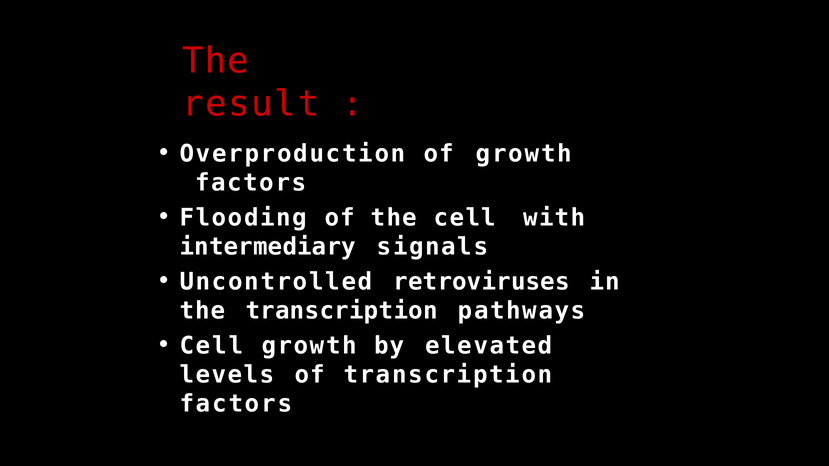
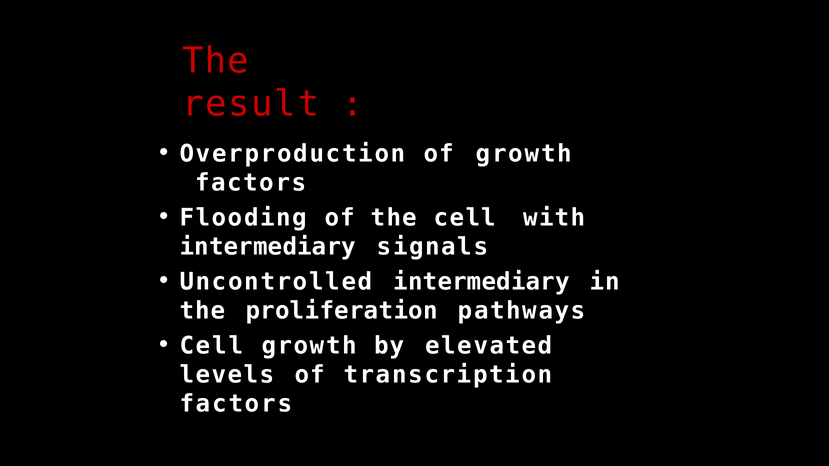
retroviruses at (482, 282): retroviruses -> intermediary
transcription at (342, 311): transcription -> proliferation
